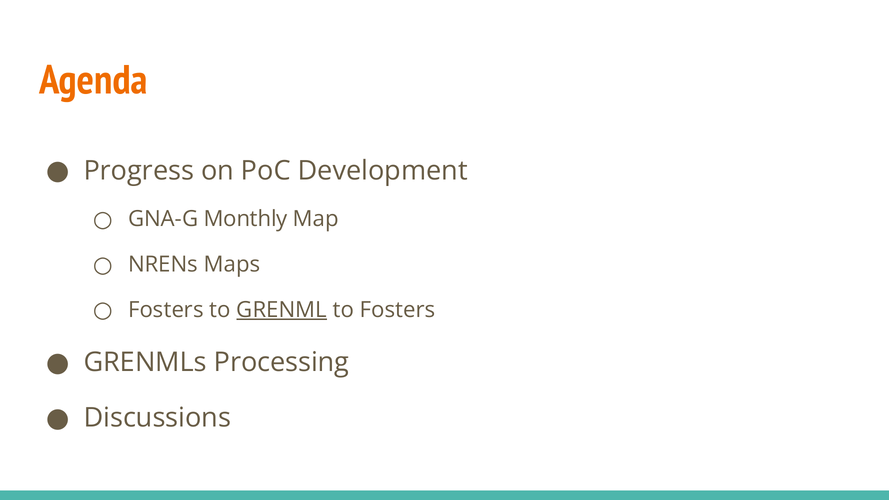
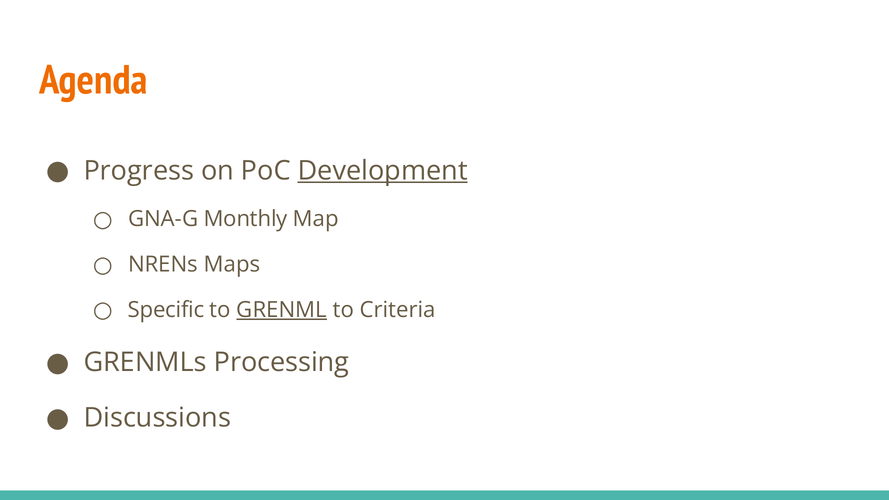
Development underline: none -> present
Fosters at (166, 310): Fosters -> Specific
to Fosters: Fosters -> Criteria
